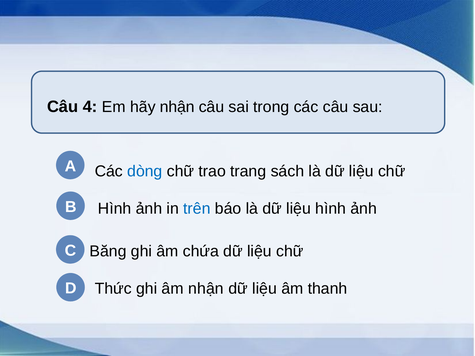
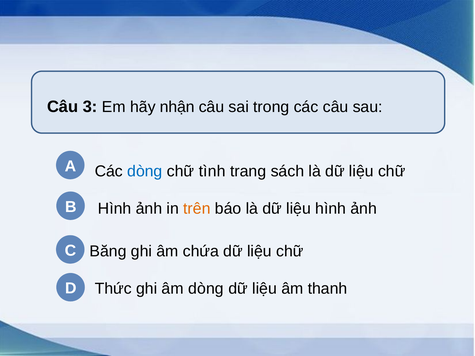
4: 4 -> 3
trao: trao -> tình
trên colour: blue -> orange
âm nhận: nhận -> dòng
